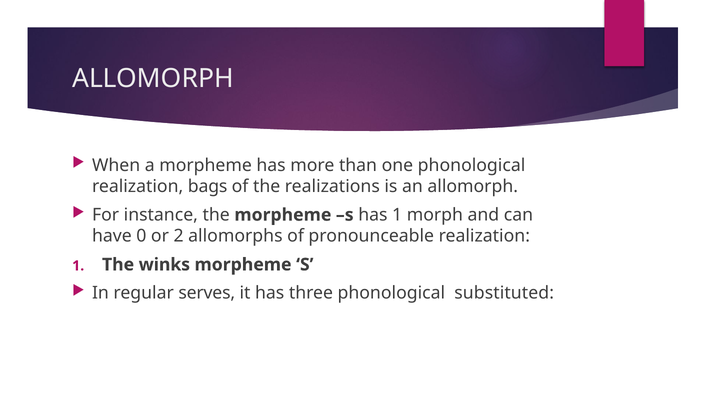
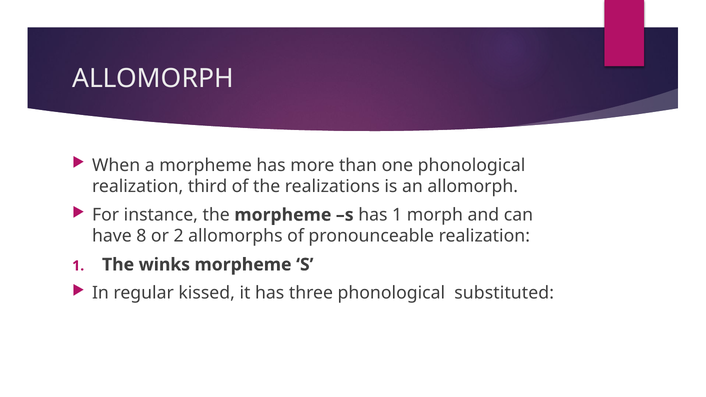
bags: bags -> third
0: 0 -> 8
serves: serves -> kissed
